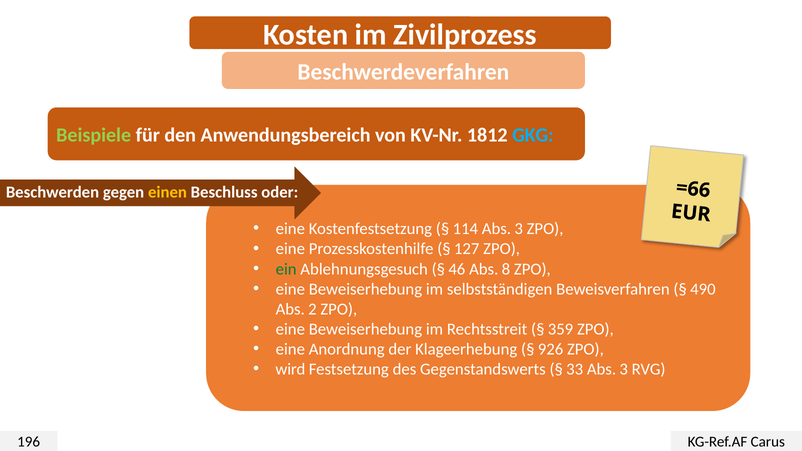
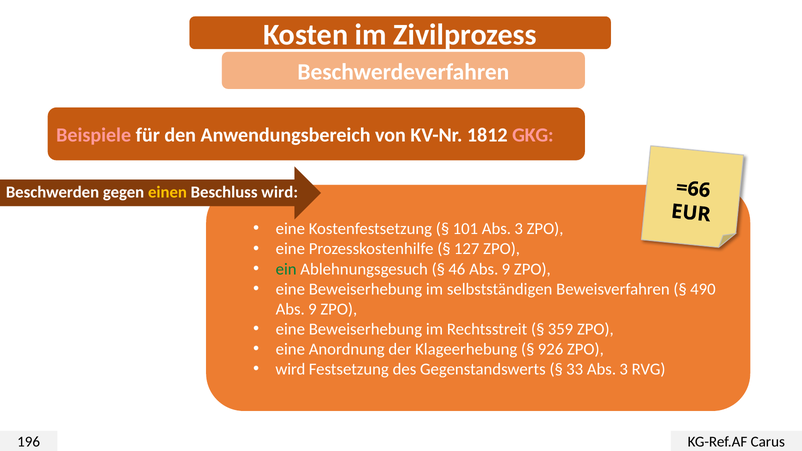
Beispiele colour: light green -> pink
GKG colour: light blue -> pink
Beschluss oder: oder -> wird
114: 114 -> 101
46 Abs 8: 8 -> 9
2 at (312, 309): 2 -> 9
